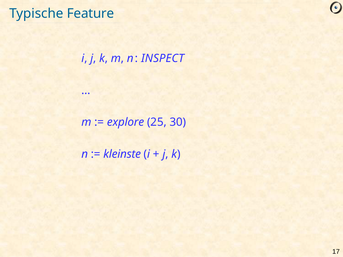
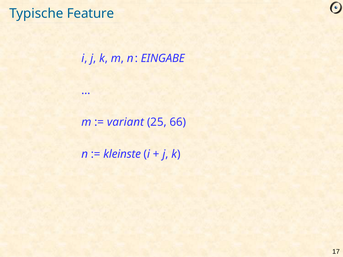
INSPECT: INSPECT -> EINGABE
explore: explore -> variant
30: 30 -> 66
